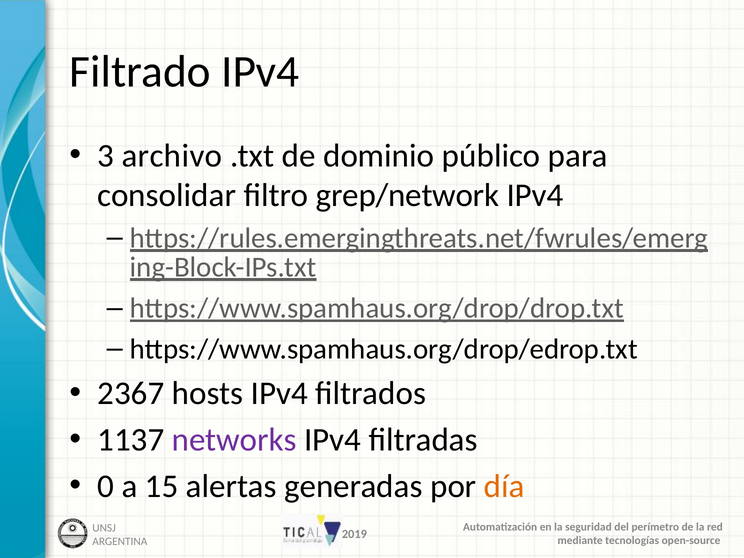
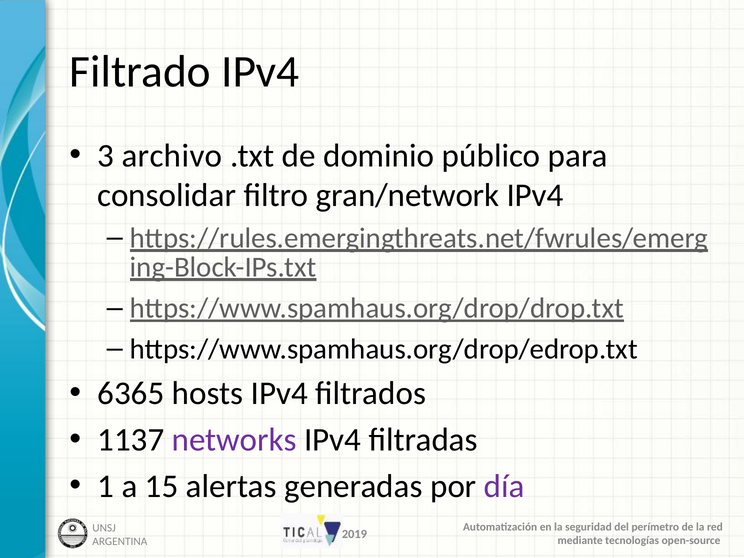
grep/network: grep/network -> gran/network
2367: 2367 -> 6365
0: 0 -> 1
día colour: orange -> purple
